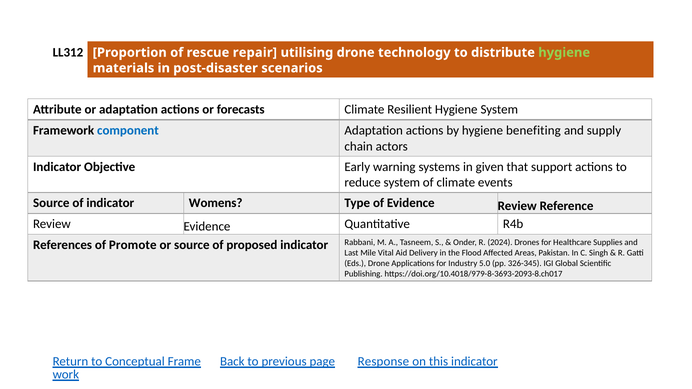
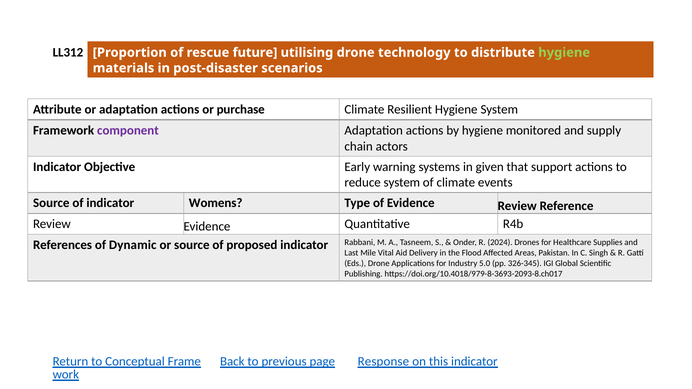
repair: repair -> future
forecasts: forecasts -> purchase
component colour: blue -> purple
benefiting: benefiting -> monitored
Promote: Promote -> Dynamic
